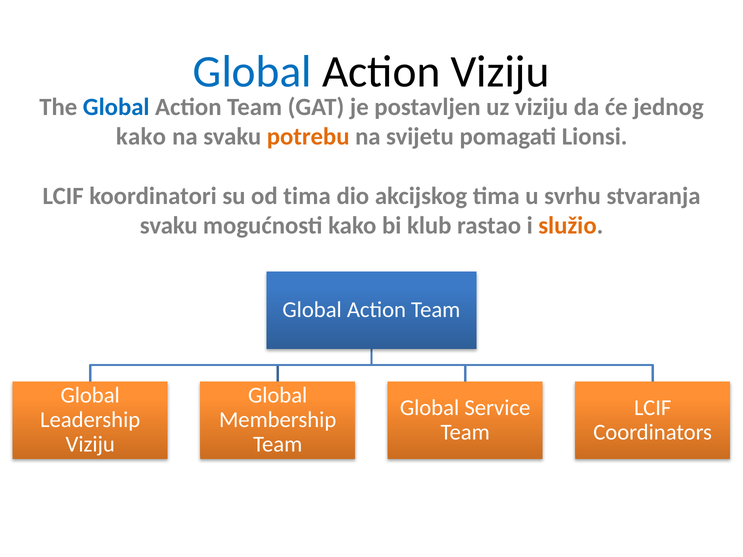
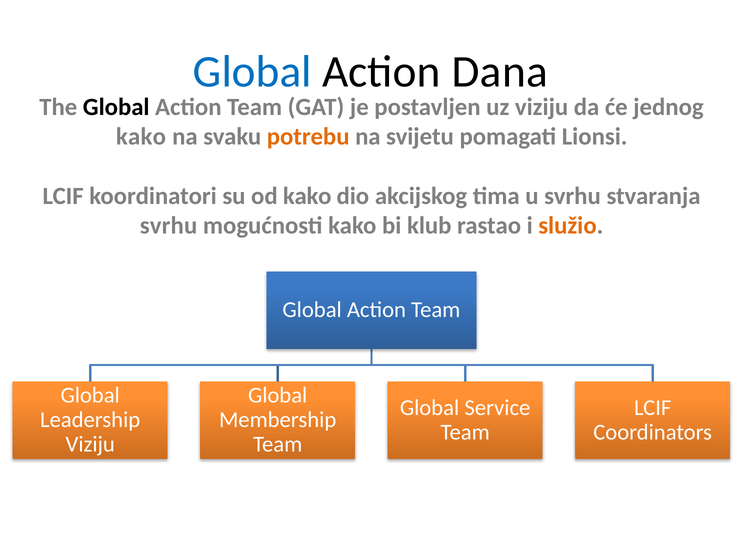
Action Viziju: Viziju -> Dana
Global at (116, 107) colour: blue -> black
od tima: tima -> kako
svaku at (169, 226): svaku -> svrhu
